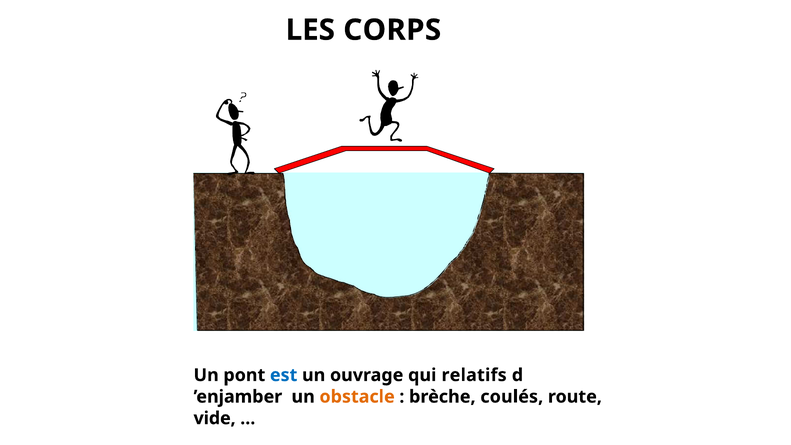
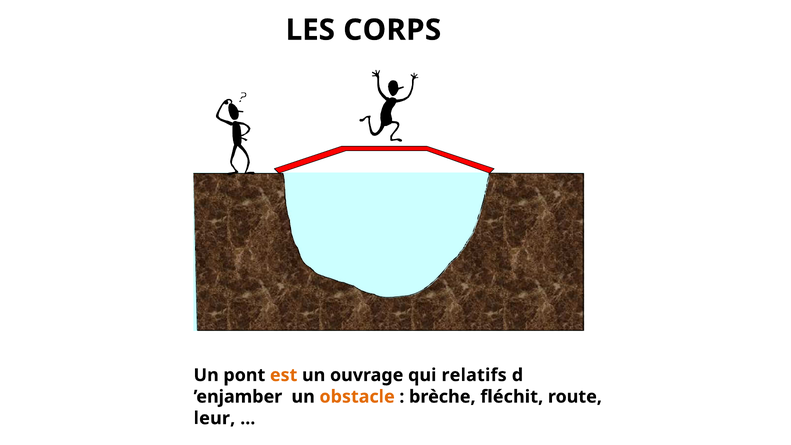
est colour: blue -> orange
coulés: coulés -> fléchit
vide: vide -> leur
